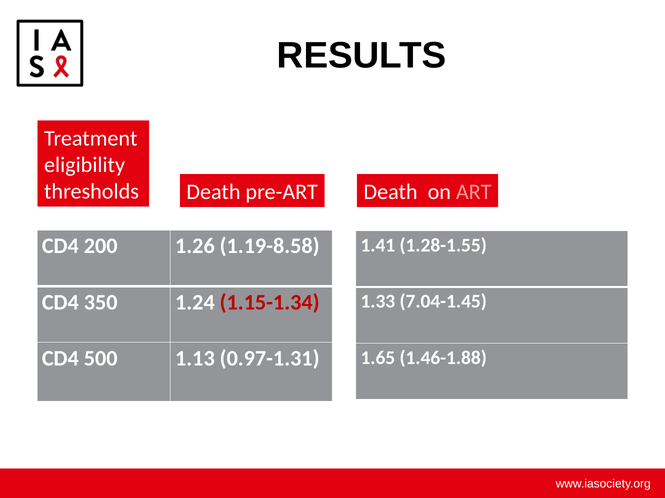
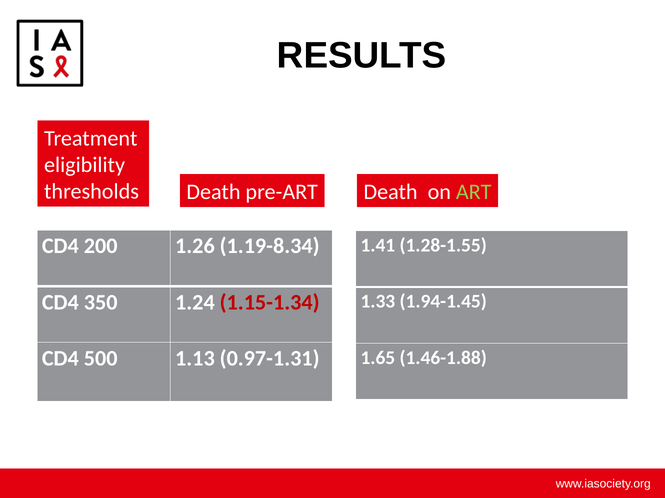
ART colour: pink -> light green
1.19-8.58: 1.19-8.58 -> 1.19-8.34
7.04-1.45: 7.04-1.45 -> 1.94-1.45
